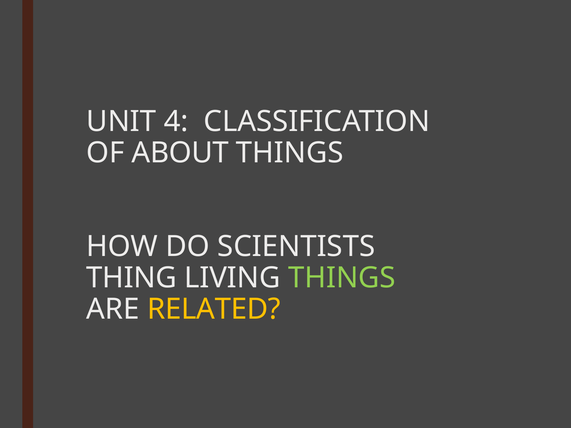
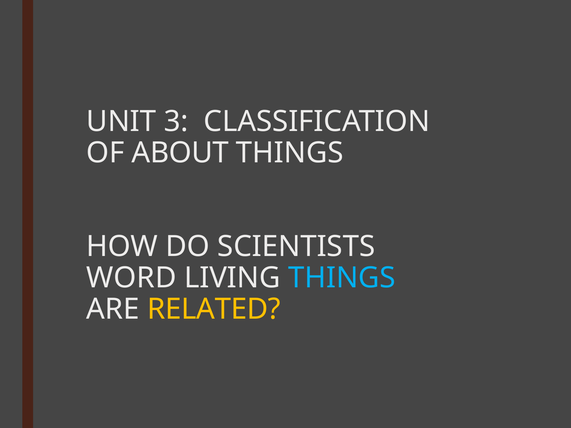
4: 4 -> 3
THING: THING -> WORD
THINGS at (342, 278) colour: light green -> light blue
